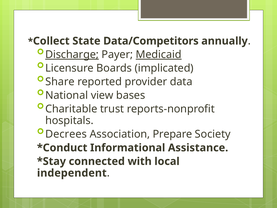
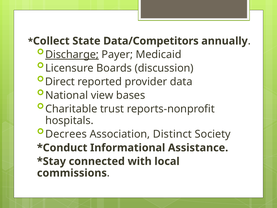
Medicaid underline: present -> none
implicated: implicated -> discussion
Share: Share -> Direct
Prepare: Prepare -> Distinct
independent: independent -> commissions
